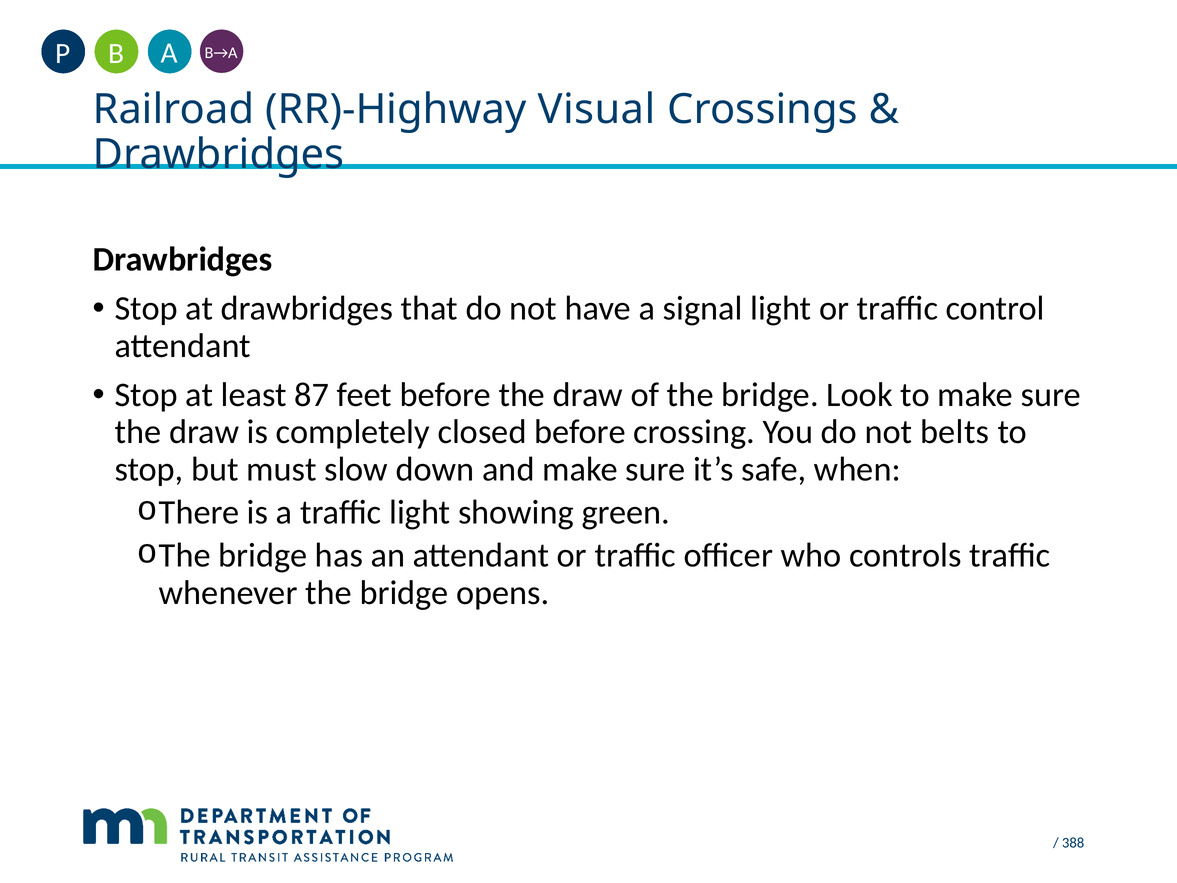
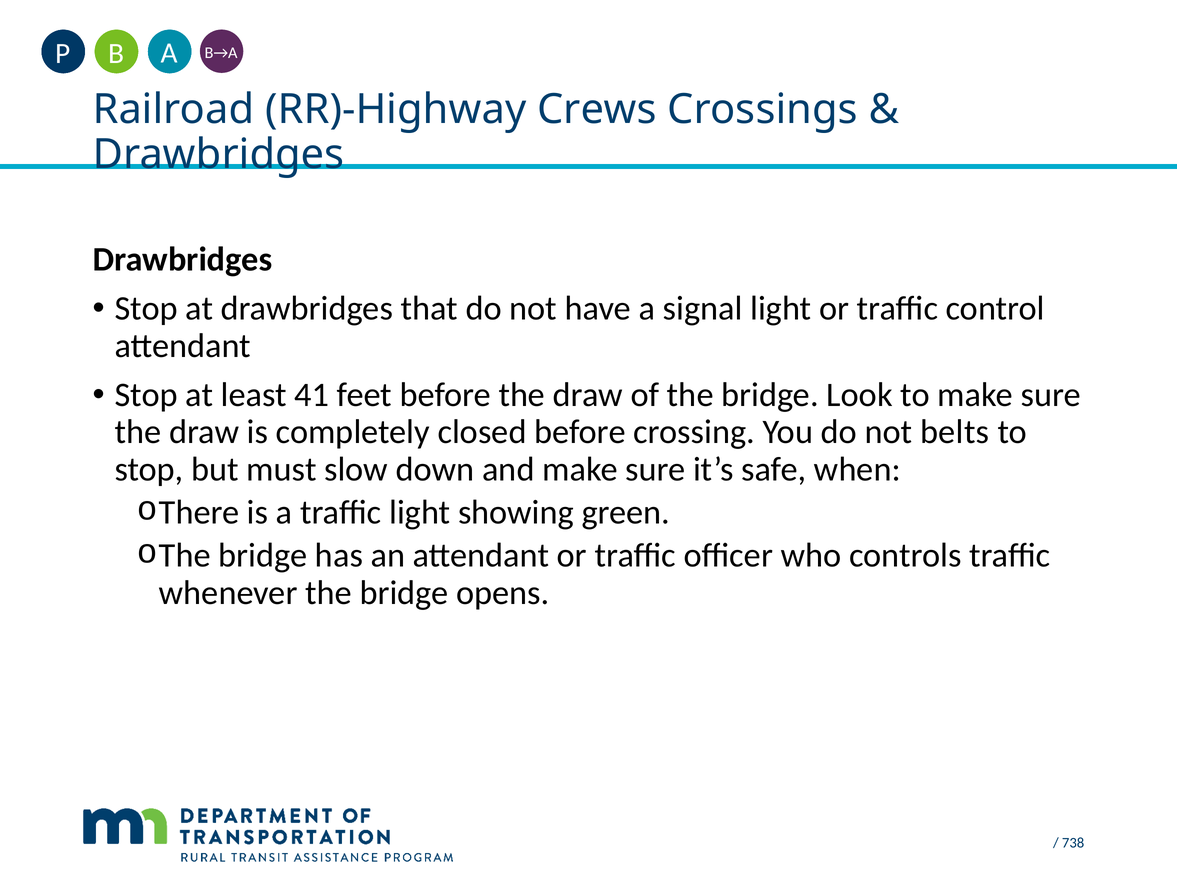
Visual: Visual -> Crews
87: 87 -> 41
388: 388 -> 738
